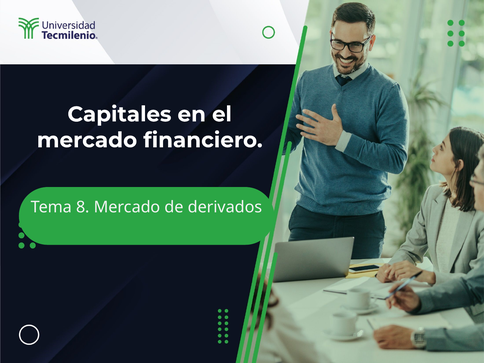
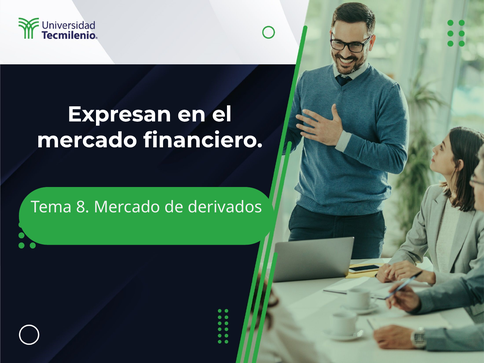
Capitales: Capitales -> Expresan
